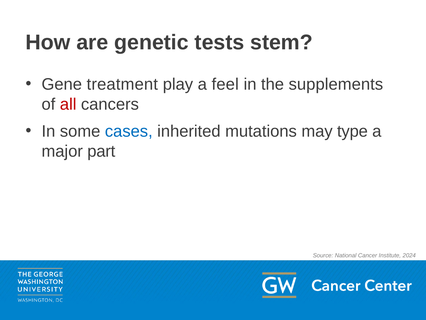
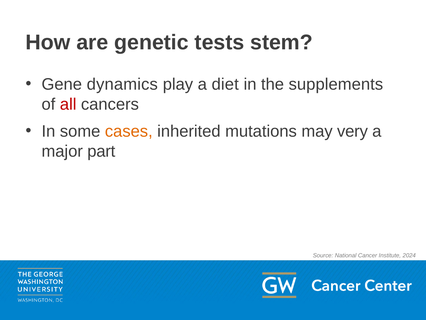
treatment: treatment -> dynamics
feel: feel -> diet
cases colour: blue -> orange
type: type -> very
